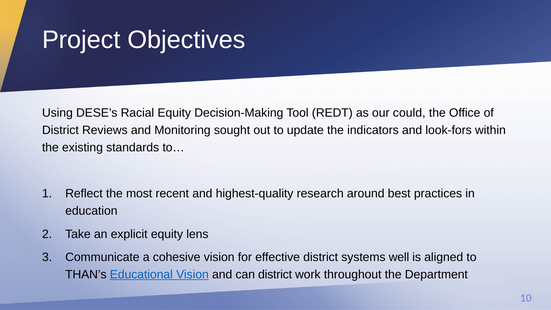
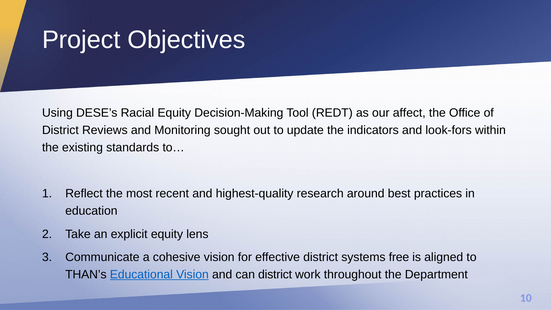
could: could -> affect
well: well -> free
